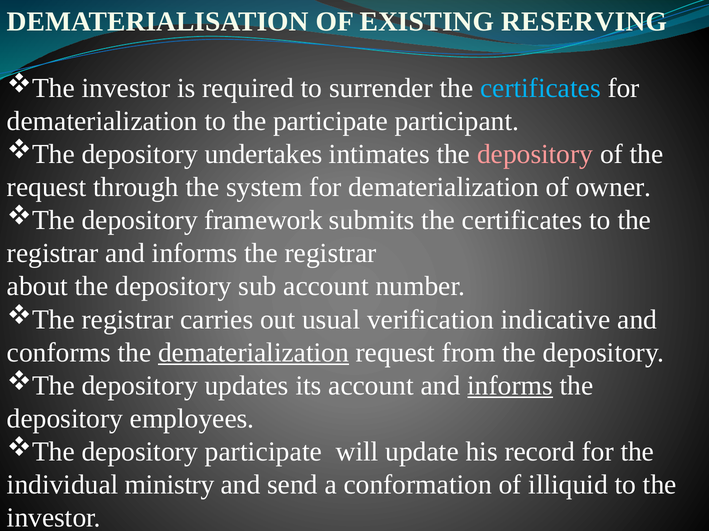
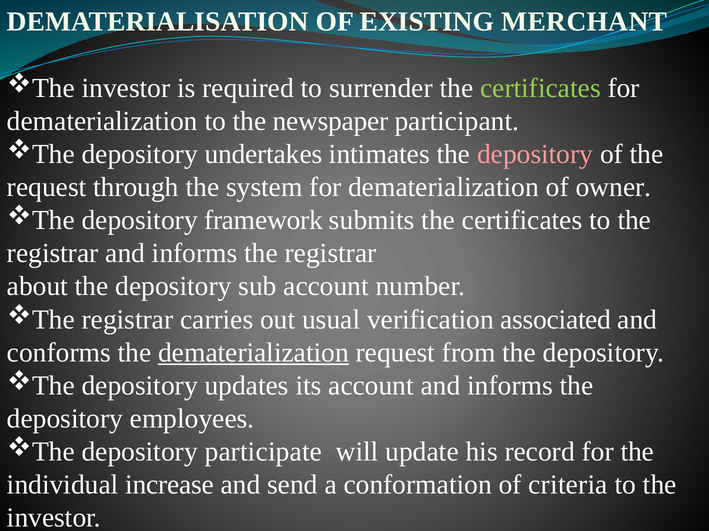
RESERVING: RESERVING -> MERCHANT
certificates at (540, 88) colour: light blue -> light green
the participate: participate -> newspaper
indicative: indicative -> associated
informs at (510, 386) underline: present -> none
ministry: ministry -> increase
illiquid: illiquid -> criteria
